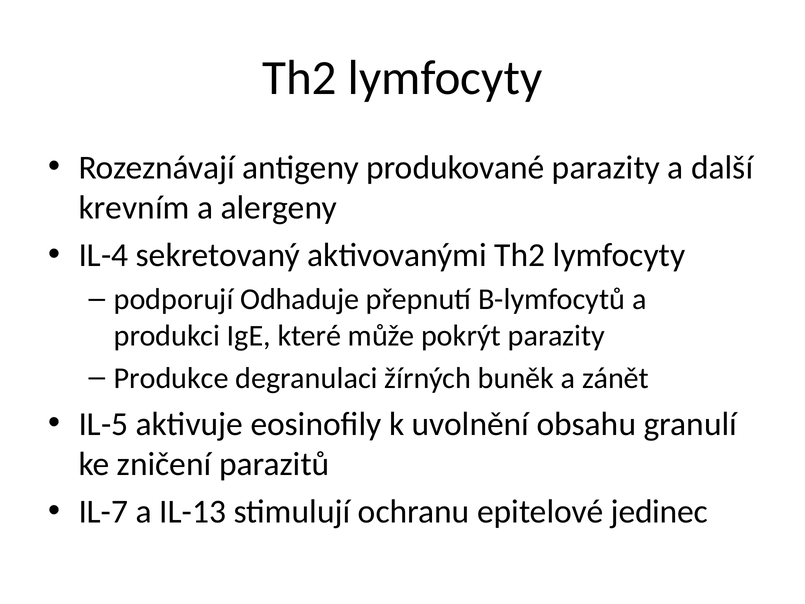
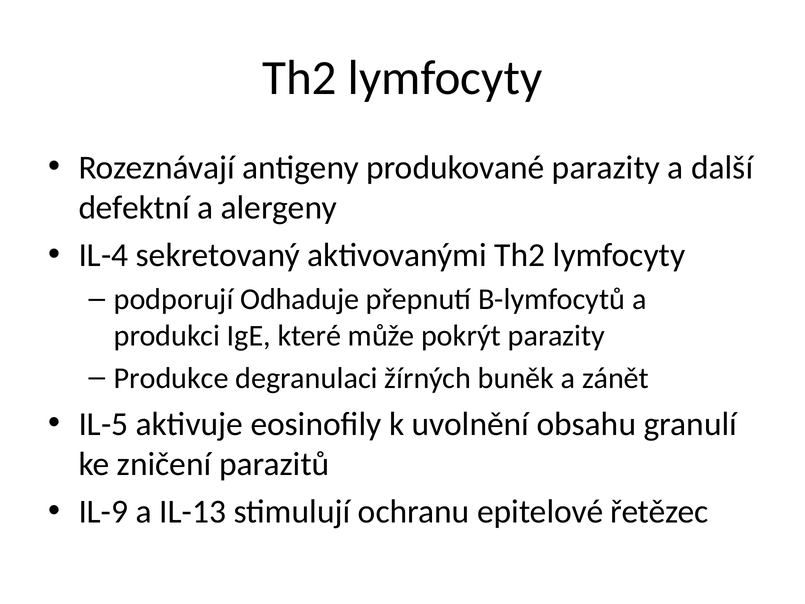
krevním: krevním -> defektní
IL-7: IL-7 -> IL-9
jedinec: jedinec -> řetězec
